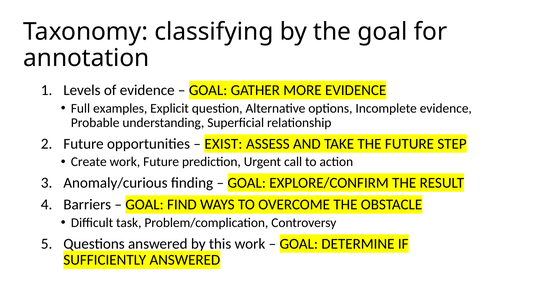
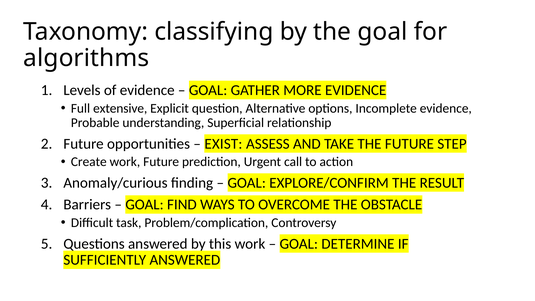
annotation: annotation -> algorithms
examples: examples -> extensive
